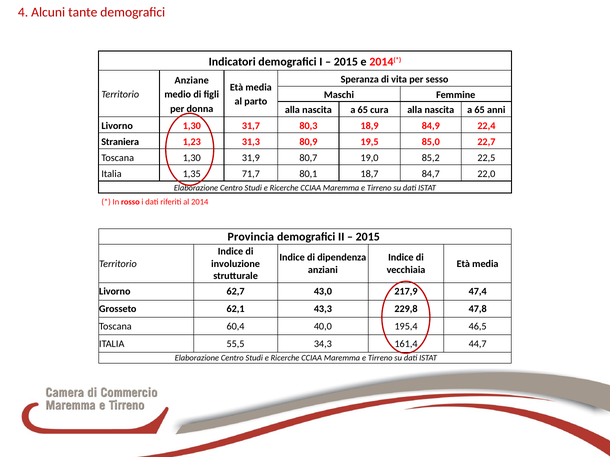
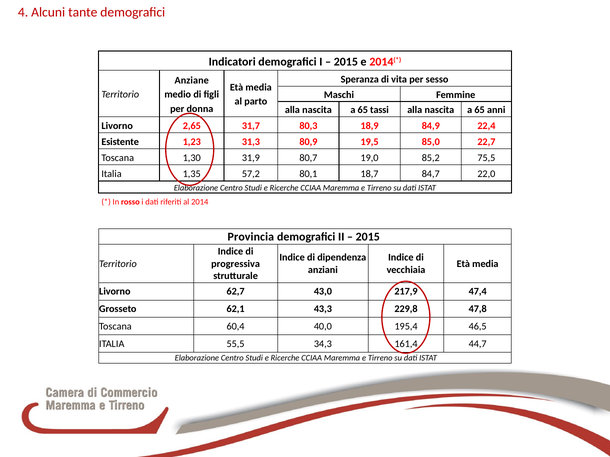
cura: cura -> tassi
Livorno 1,30: 1,30 -> 2,65
Straniera: Straniera -> Esistente
22,5: 22,5 -> 75,5
71,7: 71,7 -> 57,2
involuzione: involuzione -> progressiva
